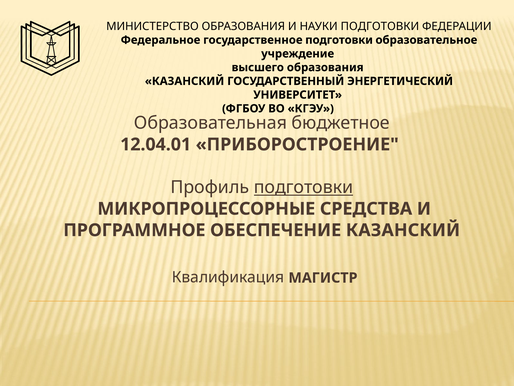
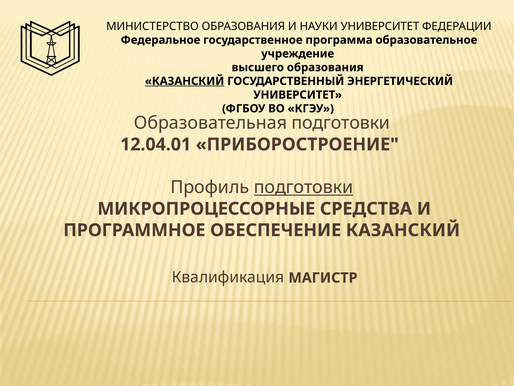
НАУКИ ПОДГОТОВКИ: ПОДГОТОВКИ -> УНИВЕРСИТЕТ
государственное подготовки: подготовки -> программа
КАЗАНСКИЙ at (185, 81) underline: none -> present
Образовательная бюджетное: бюджетное -> подготовки
